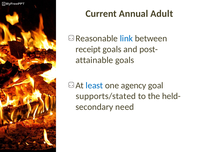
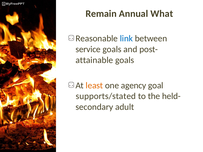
Current: Current -> Remain
Adult: Adult -> What
receipt: receipt -> service
least colour: blue -> orange
need: need -> adult
